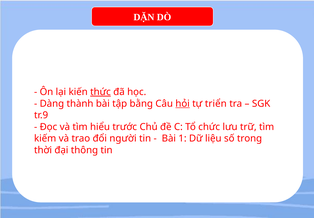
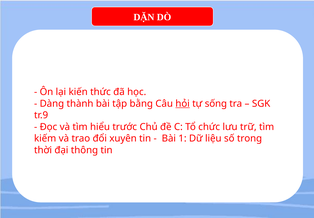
thức underline: present -> none
triển: triển -> sống
người: người -> xuyên
